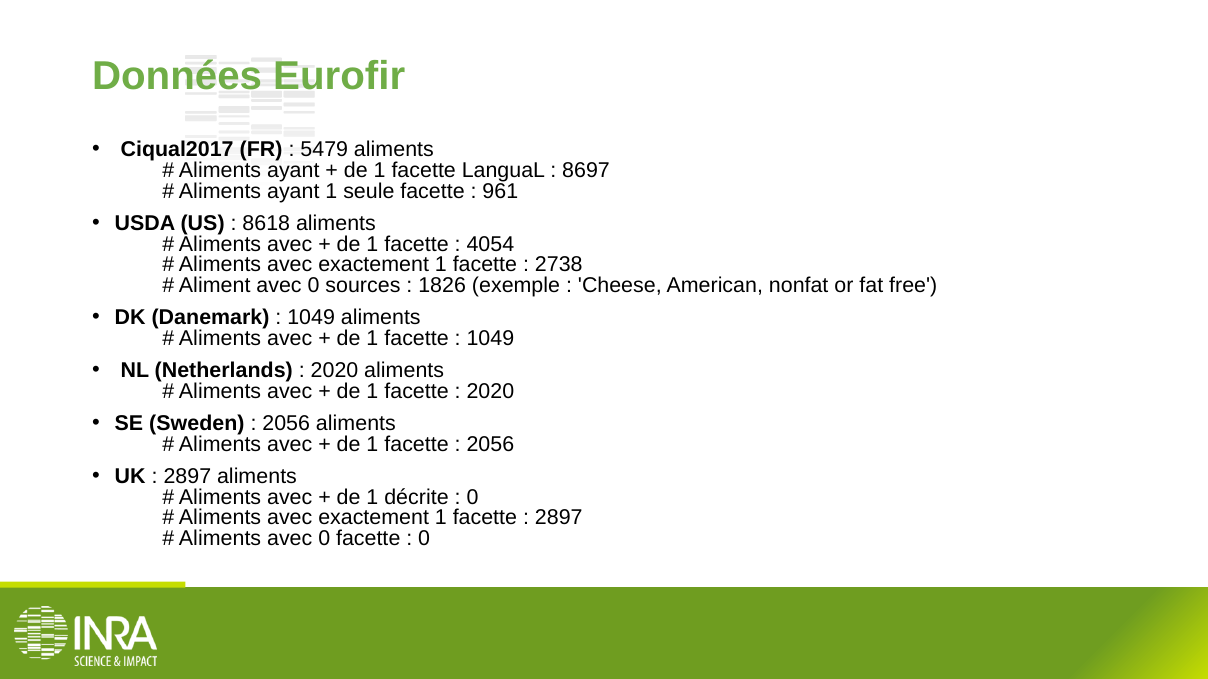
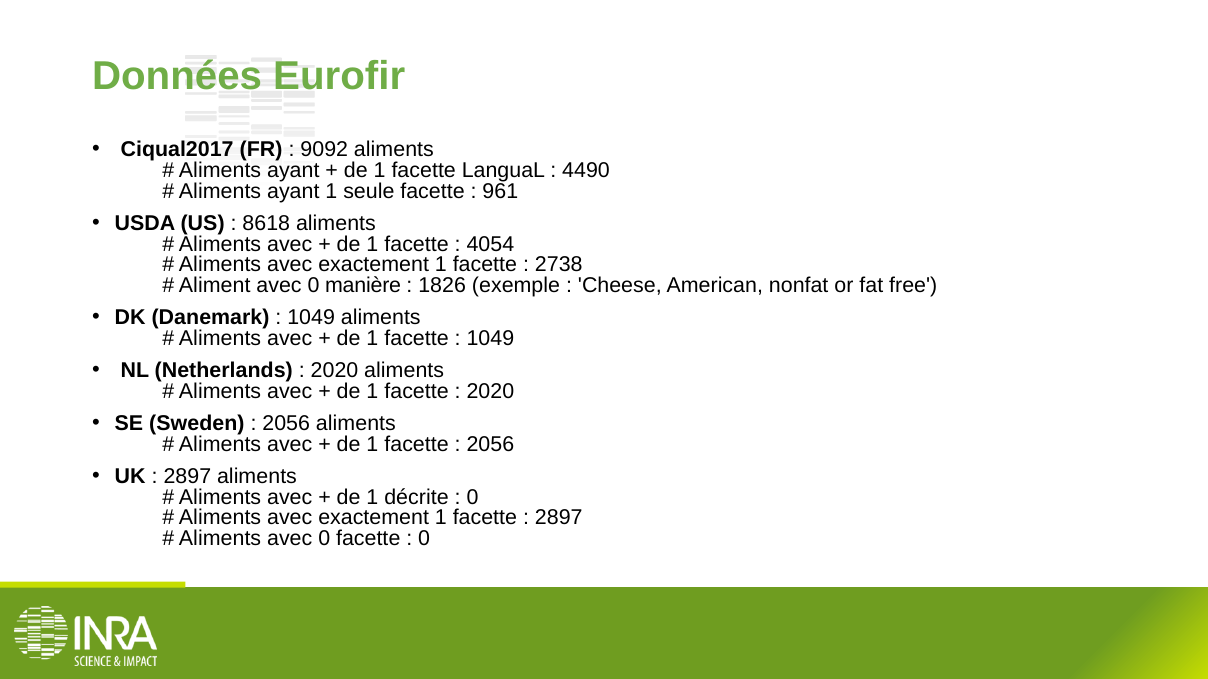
5479: 5479 -> 9092
8697: 8697 -> 4490
sources: sources -> manière
